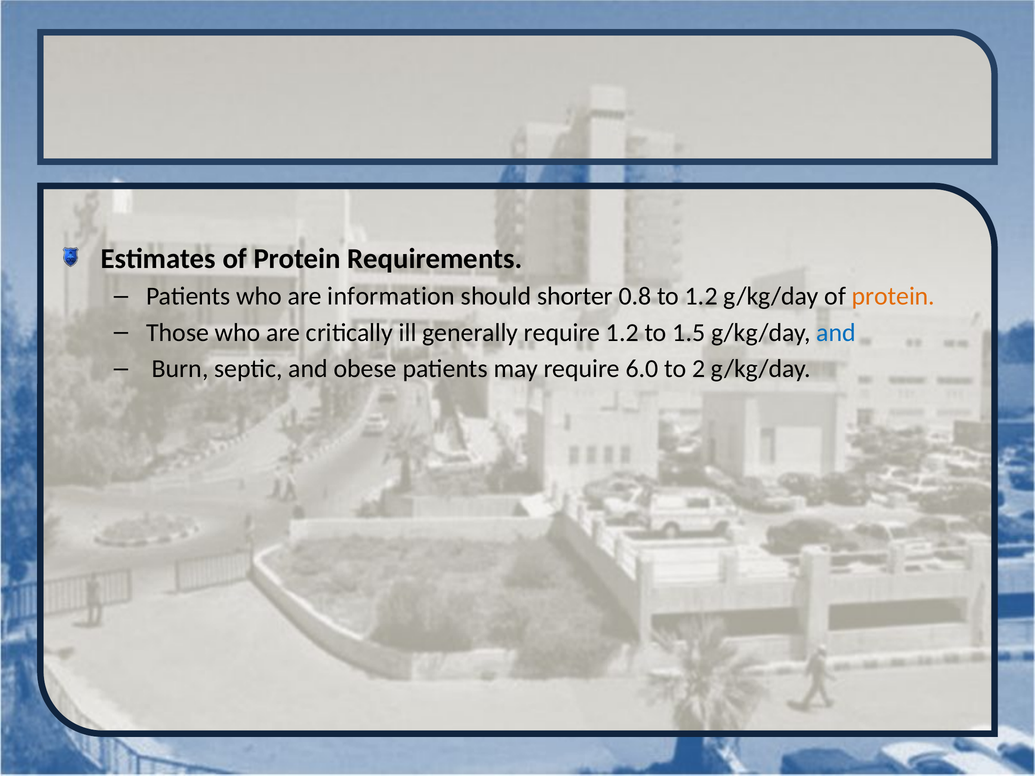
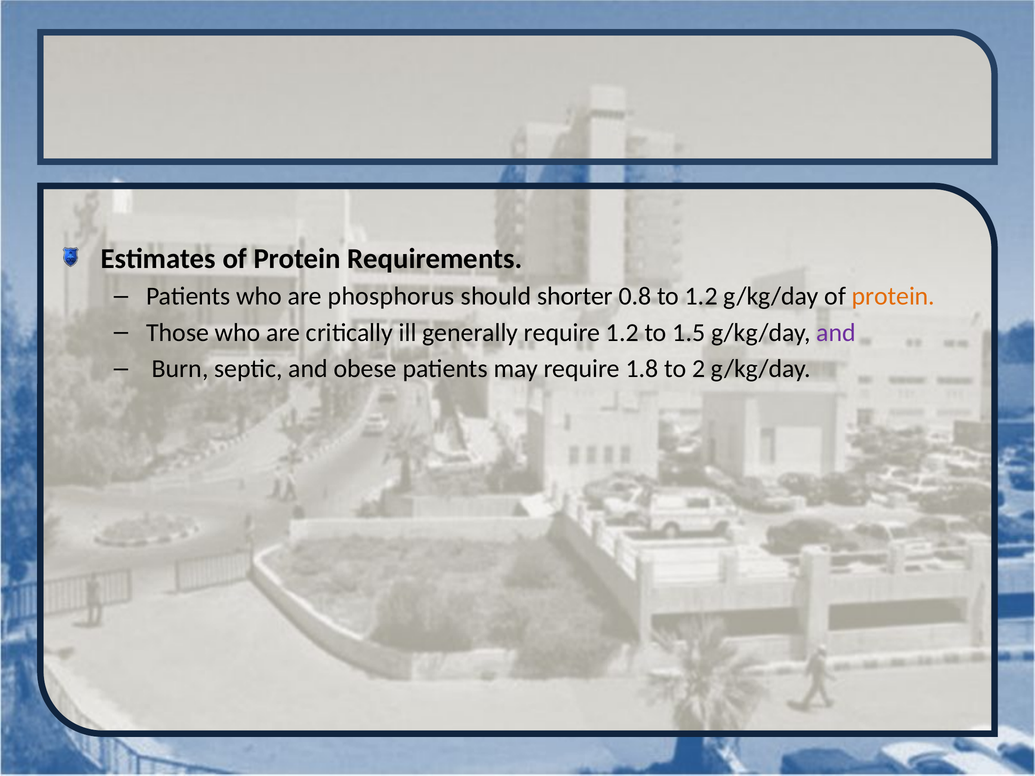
information: information -> phosphorus
and at (836, 333) colour: blue -> purple
6.0: 6.0 -> 1.8
